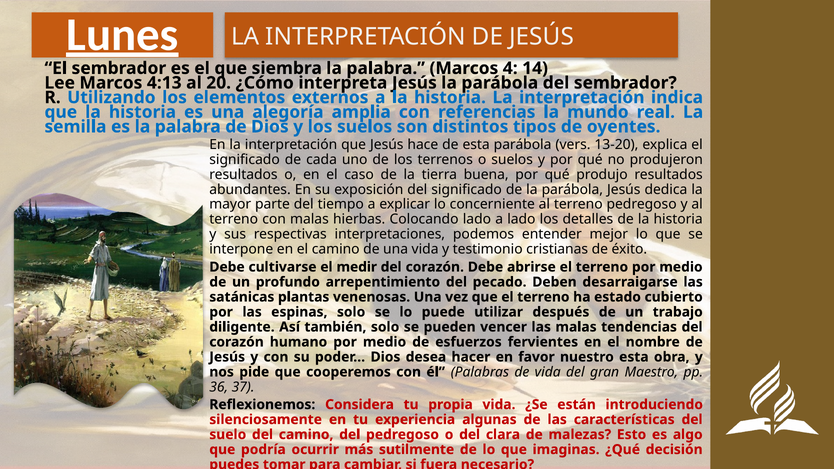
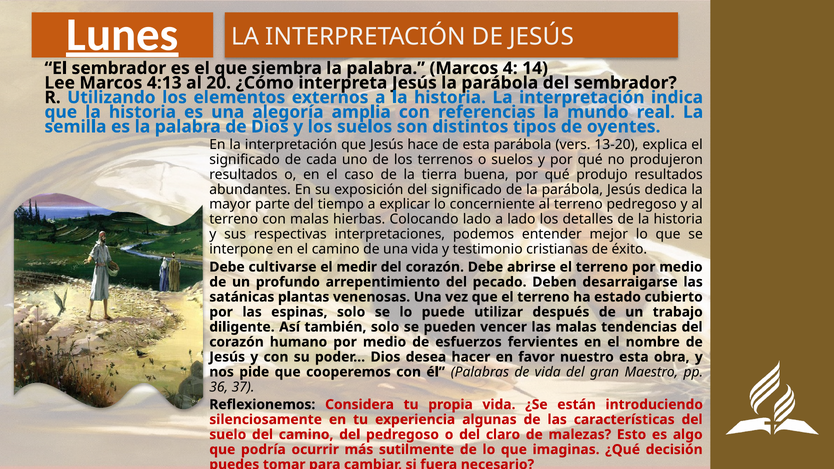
clara: clara -> claro
